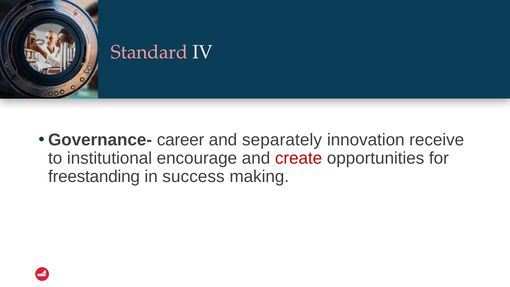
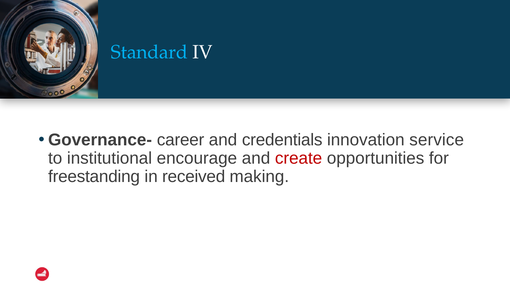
Standard colour: pink -> light blue
separately: separately -> credentials
receive: receive -> service
success: success -> received
